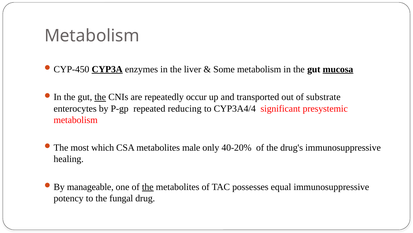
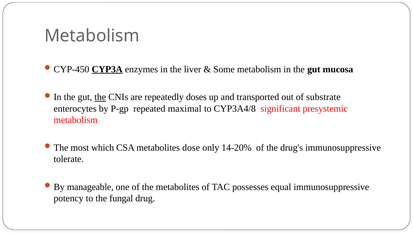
mucosa underline: present -> none
occur: occur -> doses
reducing: reducing -> maximal
CYP3A4/4: CYP3A4/4 -> CYP3A4/8
male: male -> dose
40-20%: 40-20% -> 14-20%
healing: healing -> tolerate
the at (148, 186) underline: present -> none
